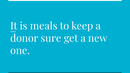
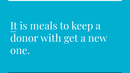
sure: sure -> with
